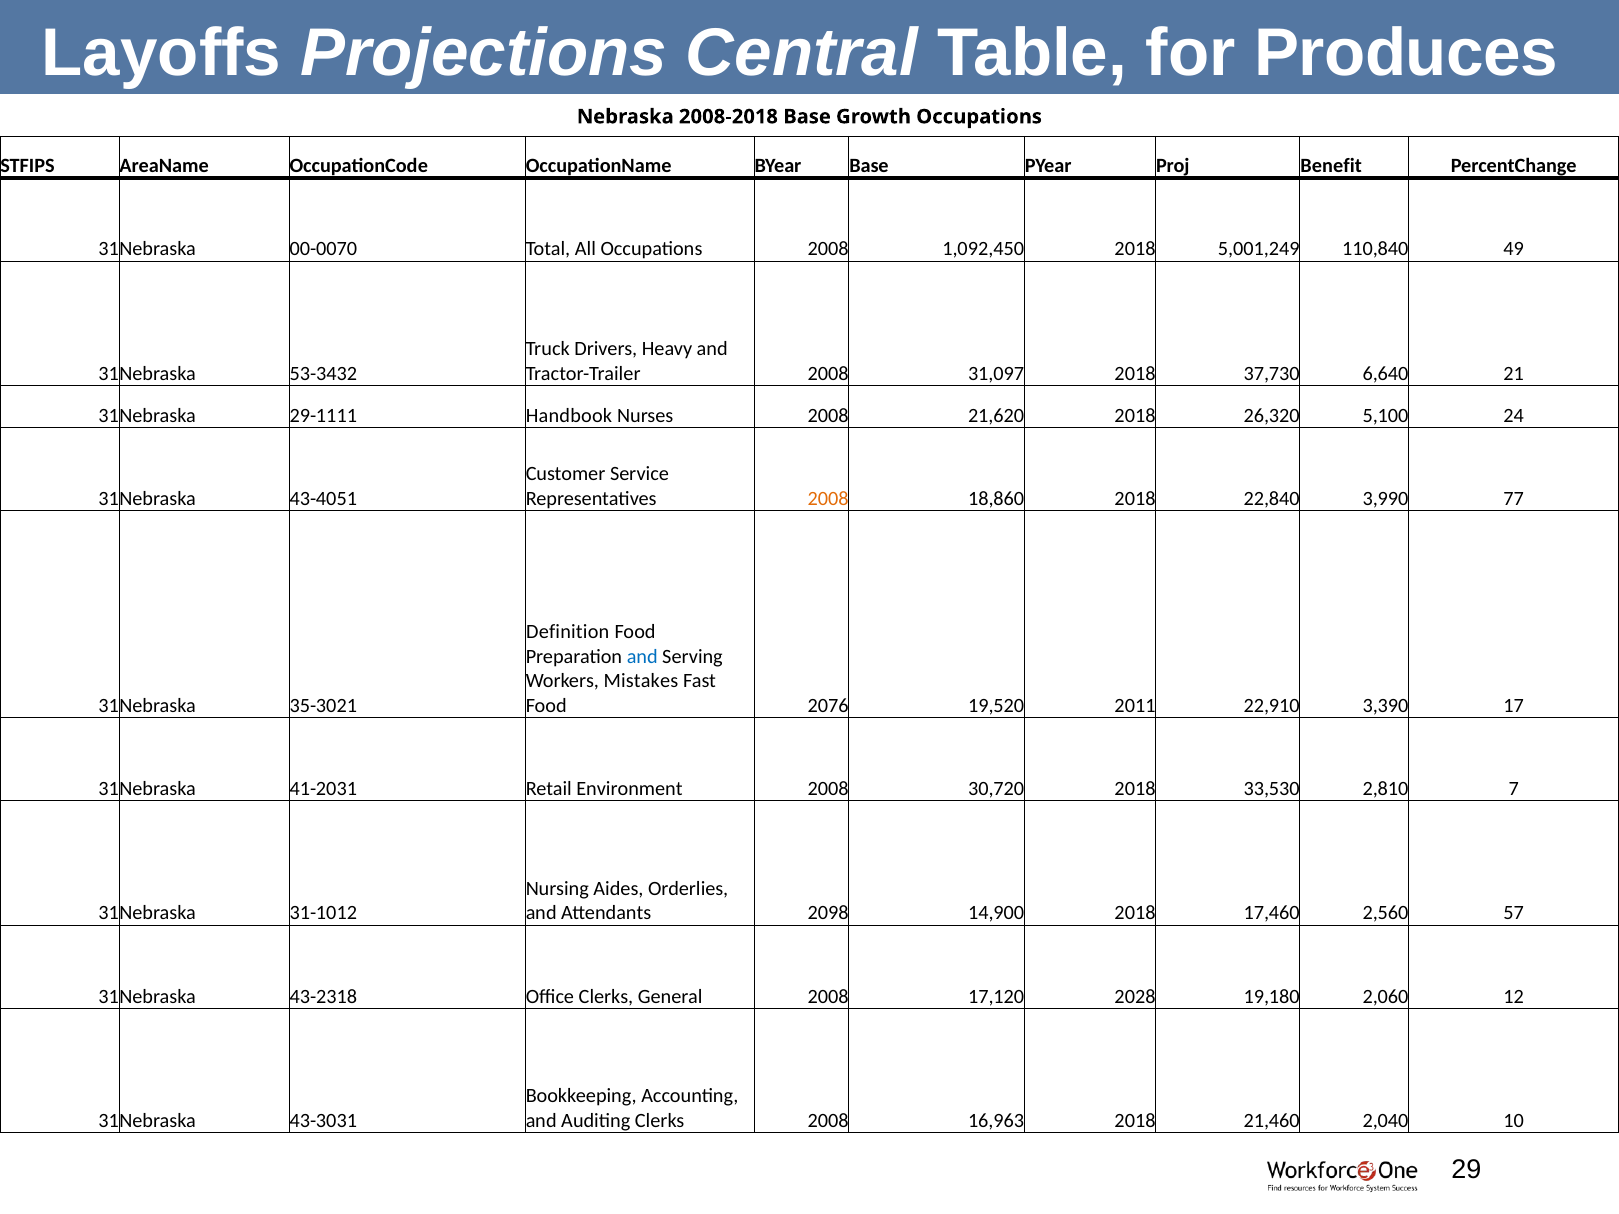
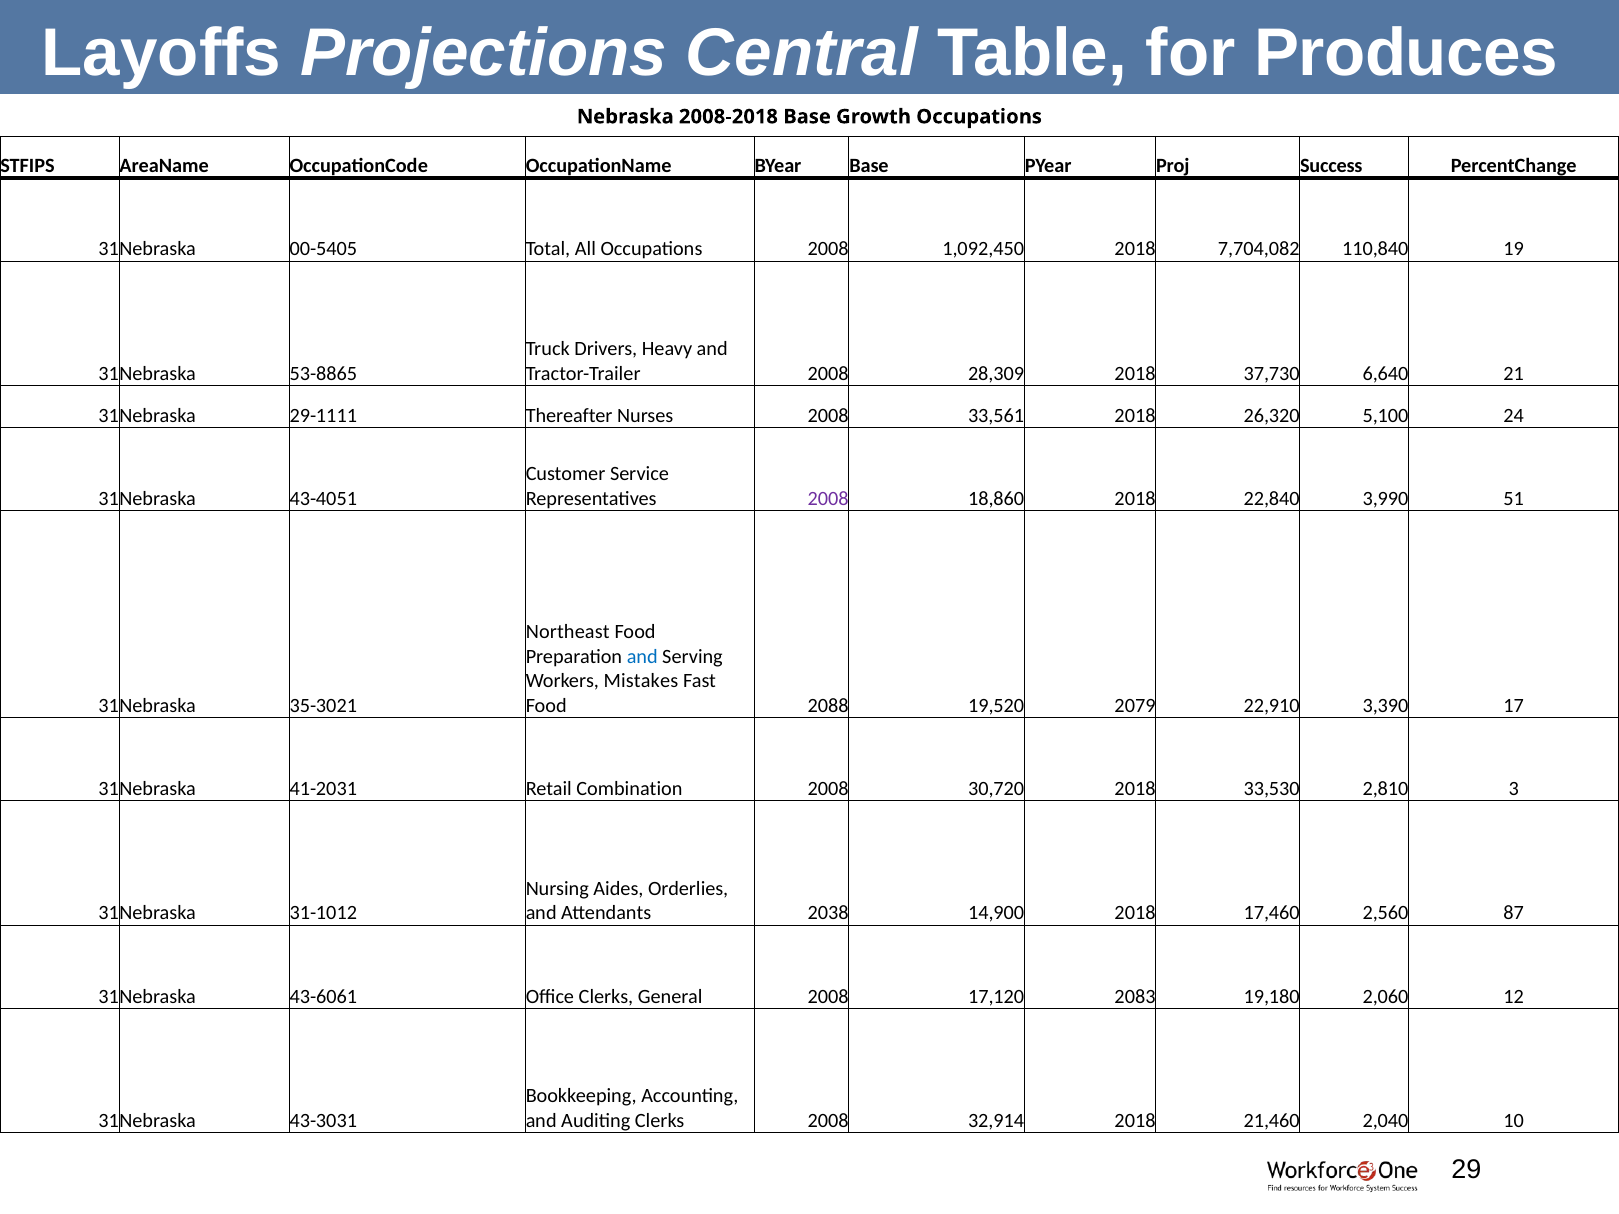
Benefit: Benefit -> Success
00-0070: 00-0070 -> 00-5405
5,001,249: 5,001,249 -> 7,704,082
49: 49 -> 19
53-3432: 53-3432 -> 53-8865
31,097: 31,097 -> 28,309
Handbook: Handbook -> Thereafter
21,620: 21,620 -> 33,561
2008 at (828, 499) colour: orange -> purple
77: 77 -> 51
Definition: Definition -> Northeast
2076: 2076 -> 2088
2011: 2011 -> 2079
Environment: Environment -> Combination
7: 7 -> 3
2098: 2098 -> 2038
57: 57 -> 87
43-2318: 43-2318 -> 43-6061
2028: 2028 -> 2083
16,963: 16,963 -> 32,914
